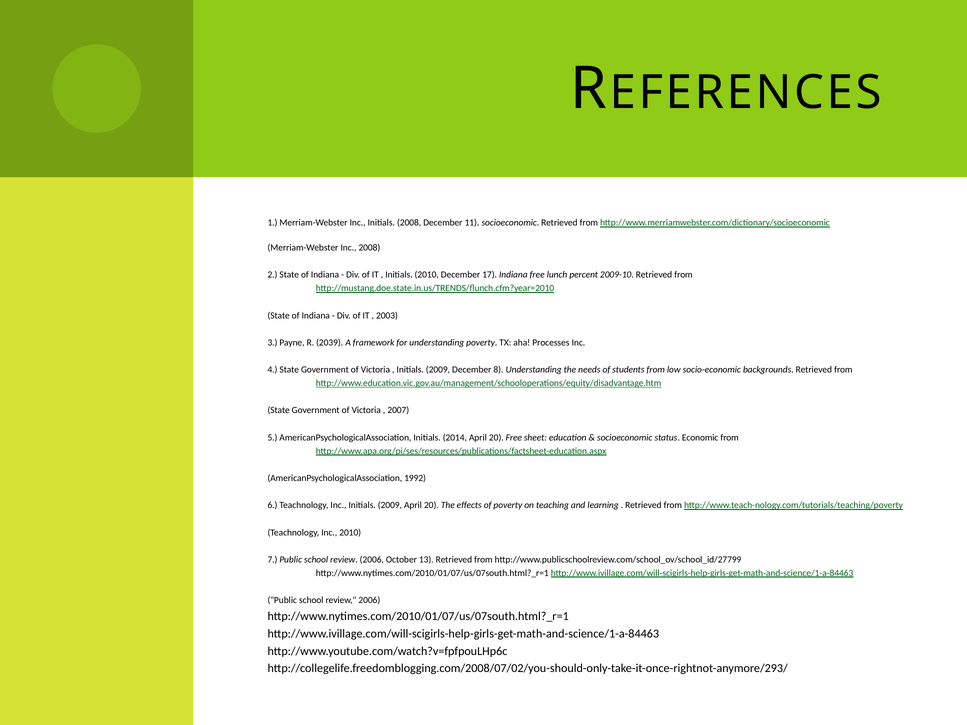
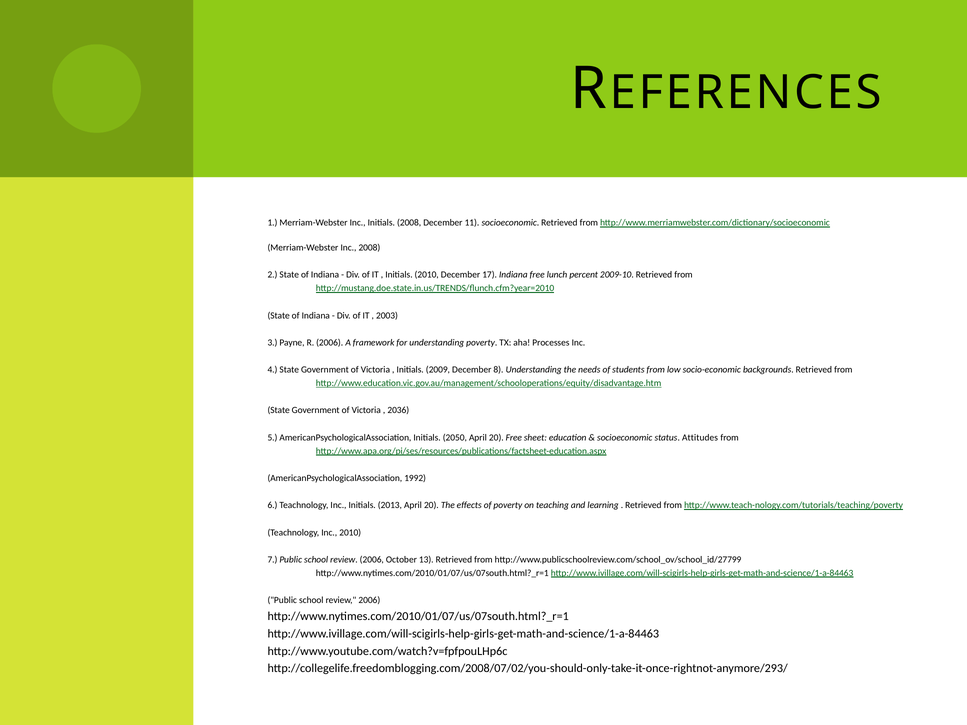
R 2039: 2039 -> 2006
2007: 2007 -> 2036
2014: 2014 -> 2050
Economic: Economic -> Attitudes
Inc Initials 2009: 2009 -> 2013
